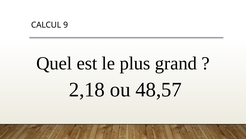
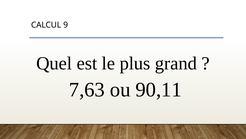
2,18: 2,18 -> 7,63
48,57: 48,57 -> 90,11
